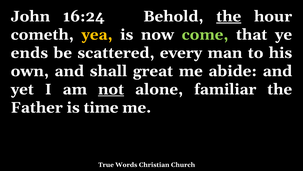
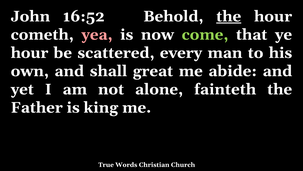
16:24: 16:24 -> 16:52
yea colour: yellow -> pink
ends at (29, 53): ends -> hour
not underline: present -> none
familiar: familiar -> fainteth
time: time -> king
